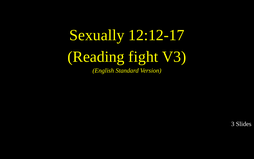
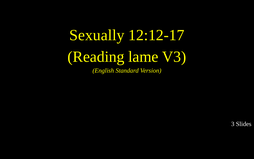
fight: fight -> lame
